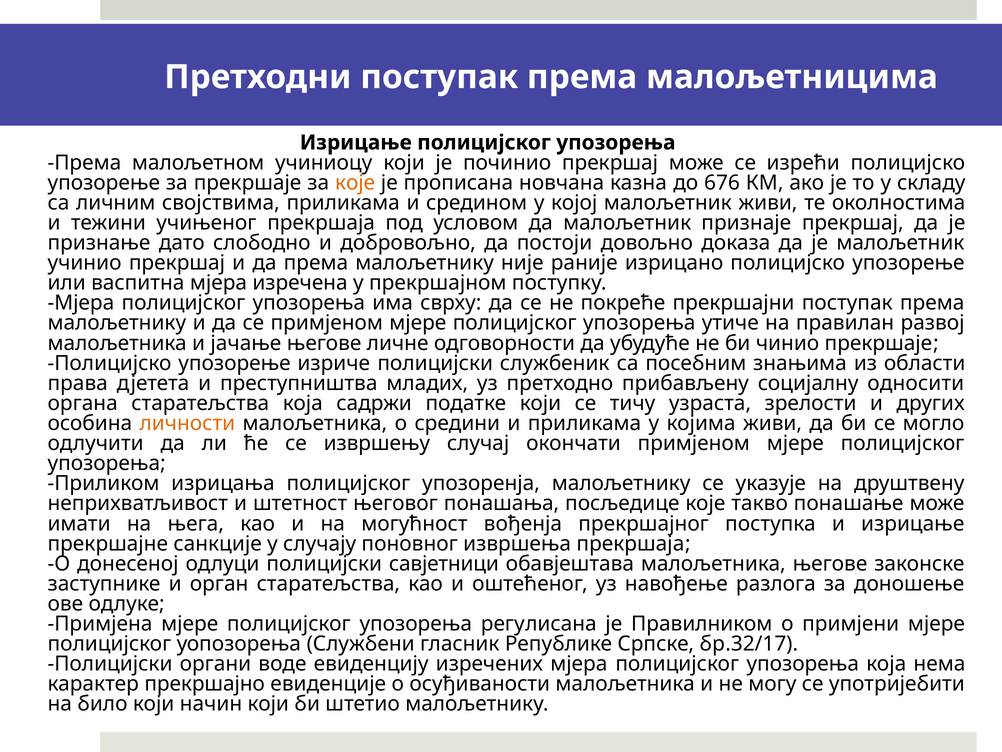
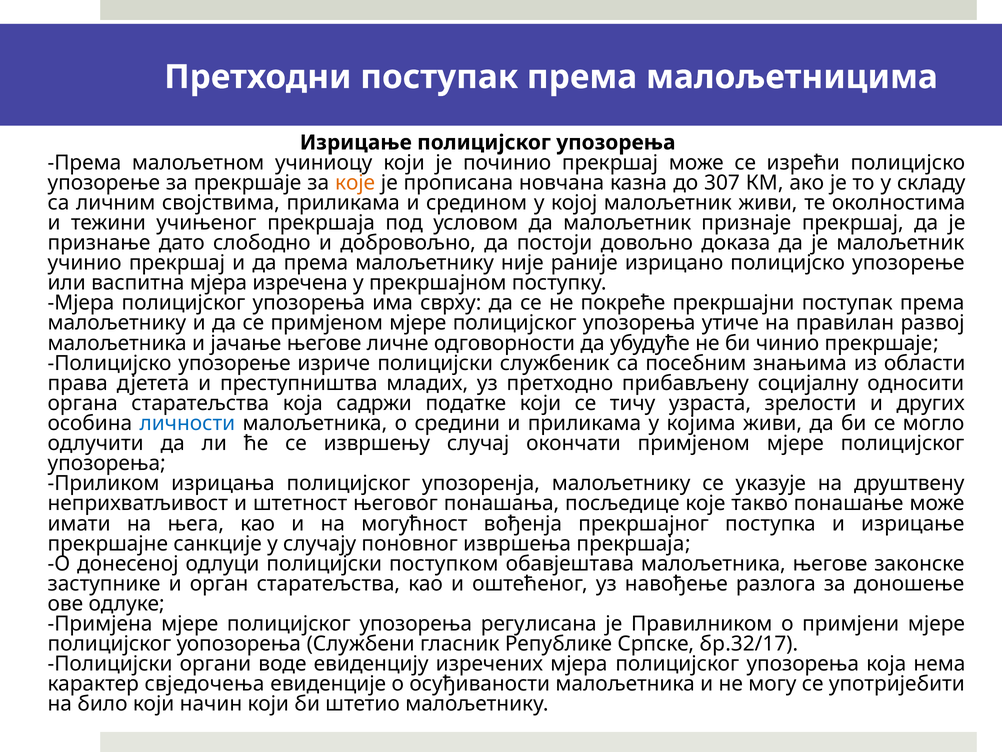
676: 676 -> 307
личности colour: orange -> blue
савјетници: савјетници -> поступком
прекршајно: прекршајно -> свједочења
